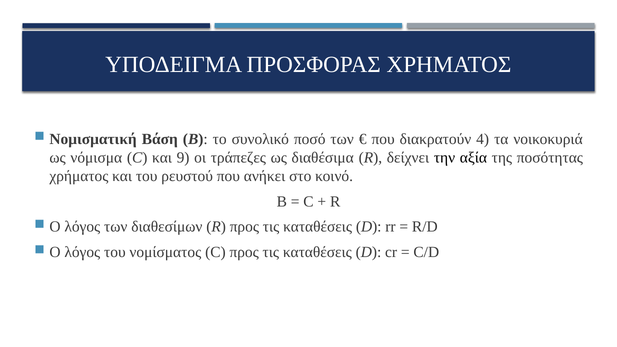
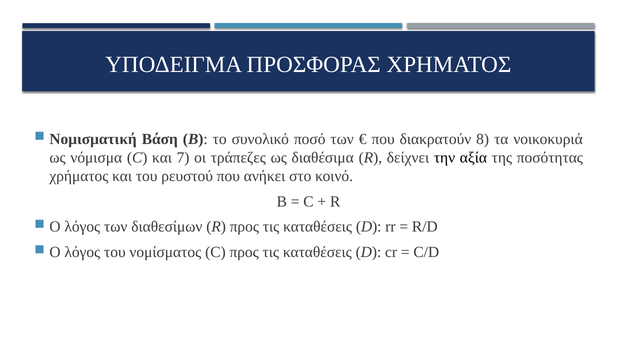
4: 4 -> 8
9: 9 -> 7
